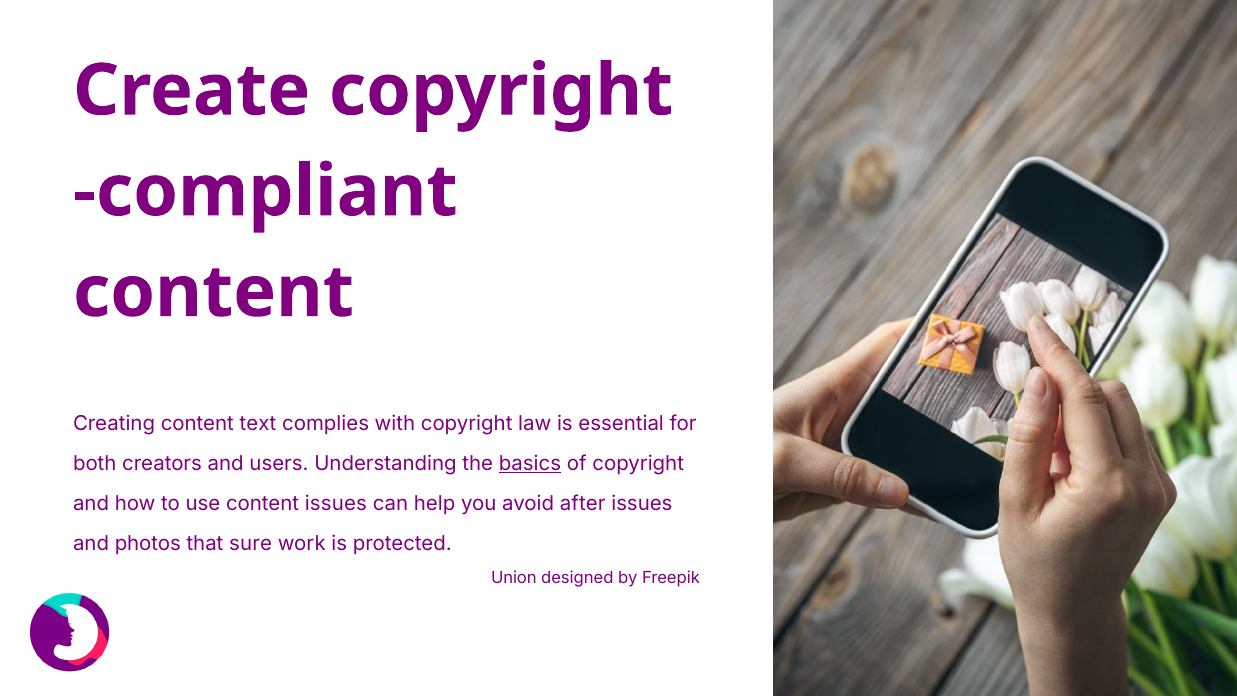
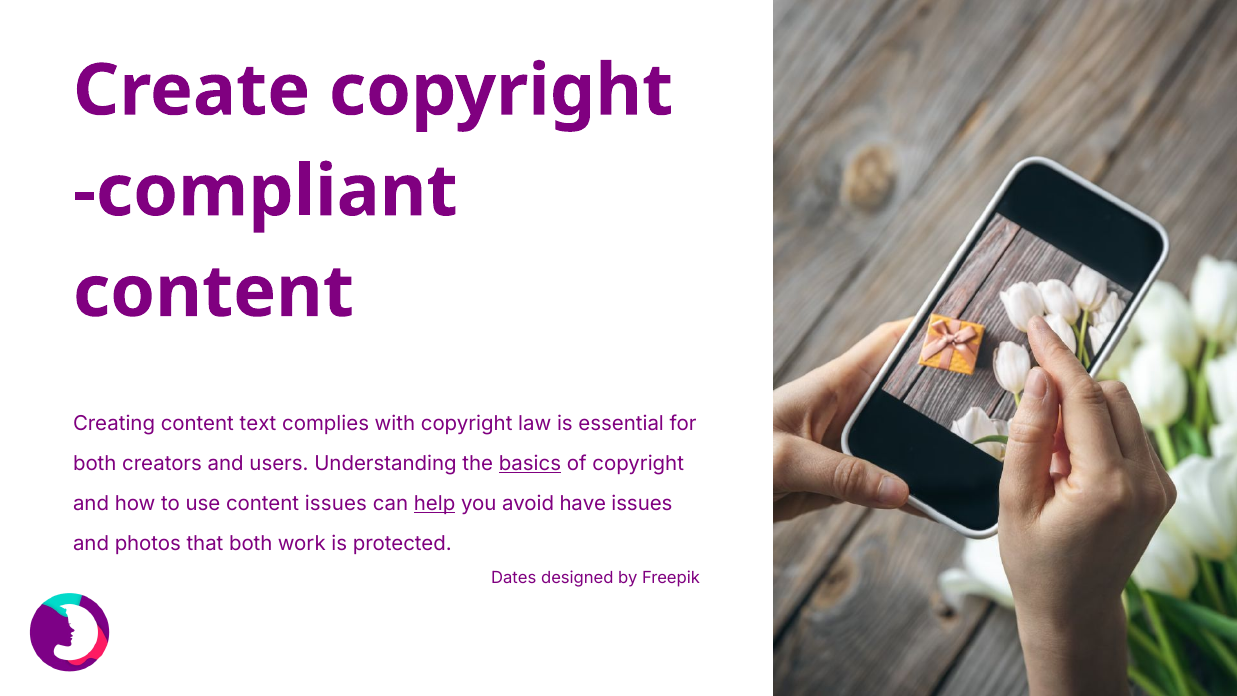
help underline: none -> present
after: after -> have
that sure: sure -> both
Union: Union -> Dates
